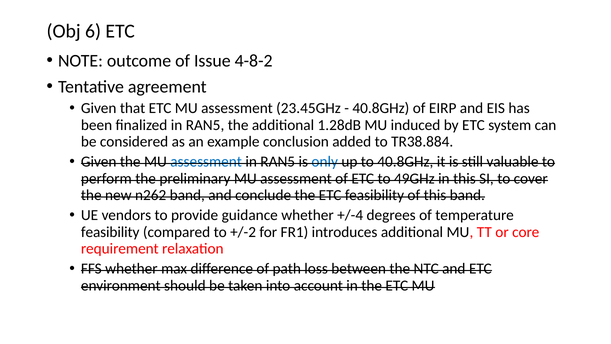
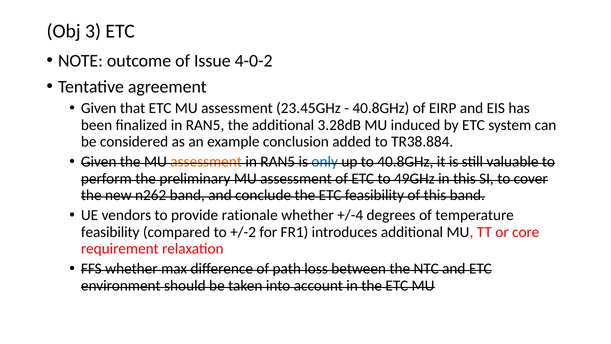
6: 6 -> 3
4-8-2: 4-8-2 -> 4-0-2
1.28dB: 1.28dB -> 3.28dB
assessment at (206, 162) colour: blue -> orange
guidance: guidance -> rationale
